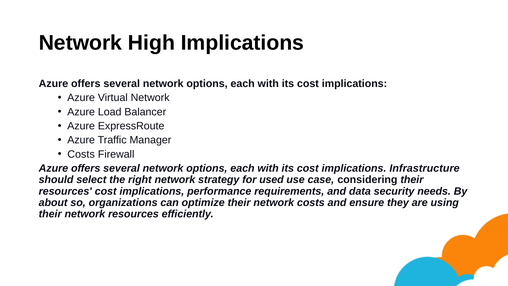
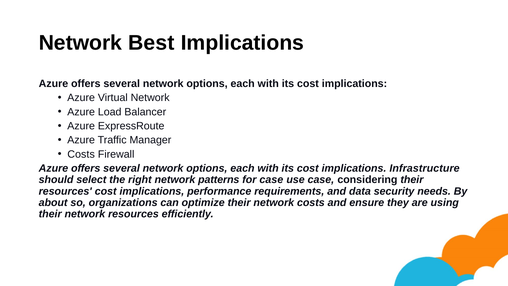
High: High -> Best
strategy: strategy -> patterns
for used: used -> case
